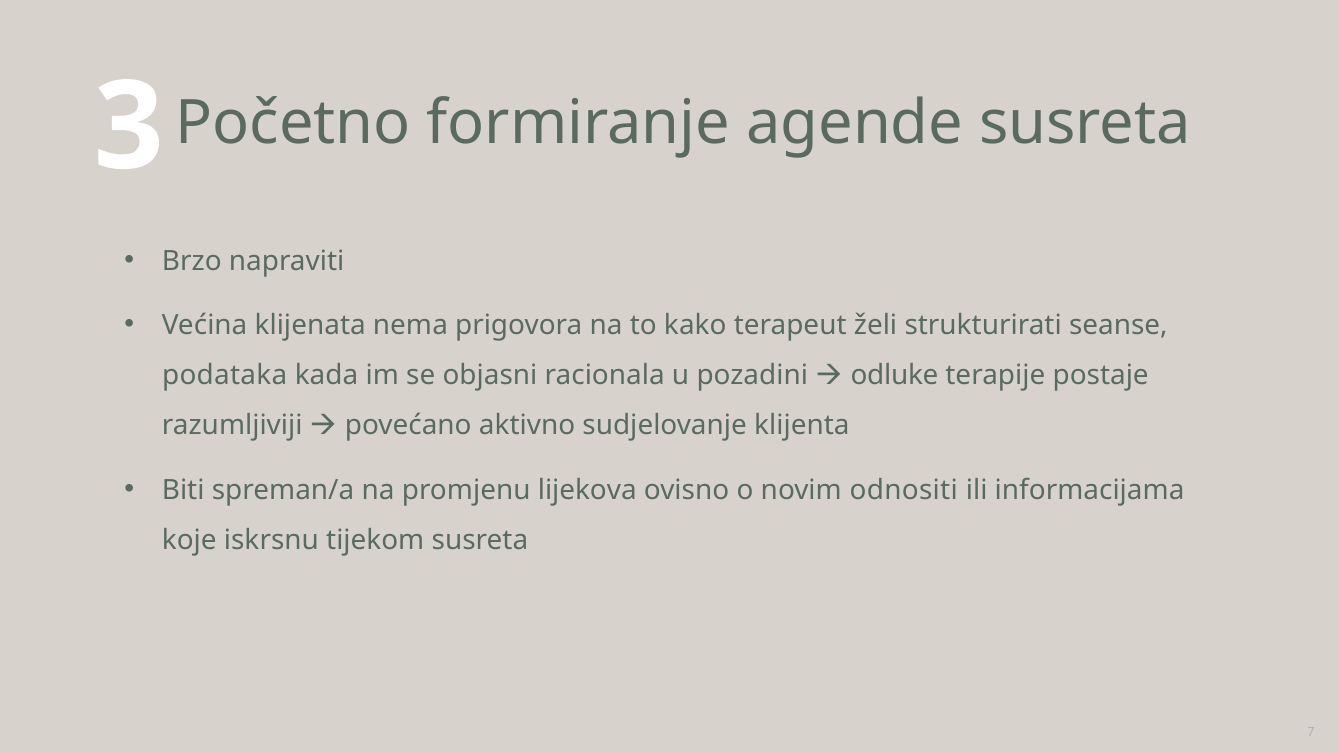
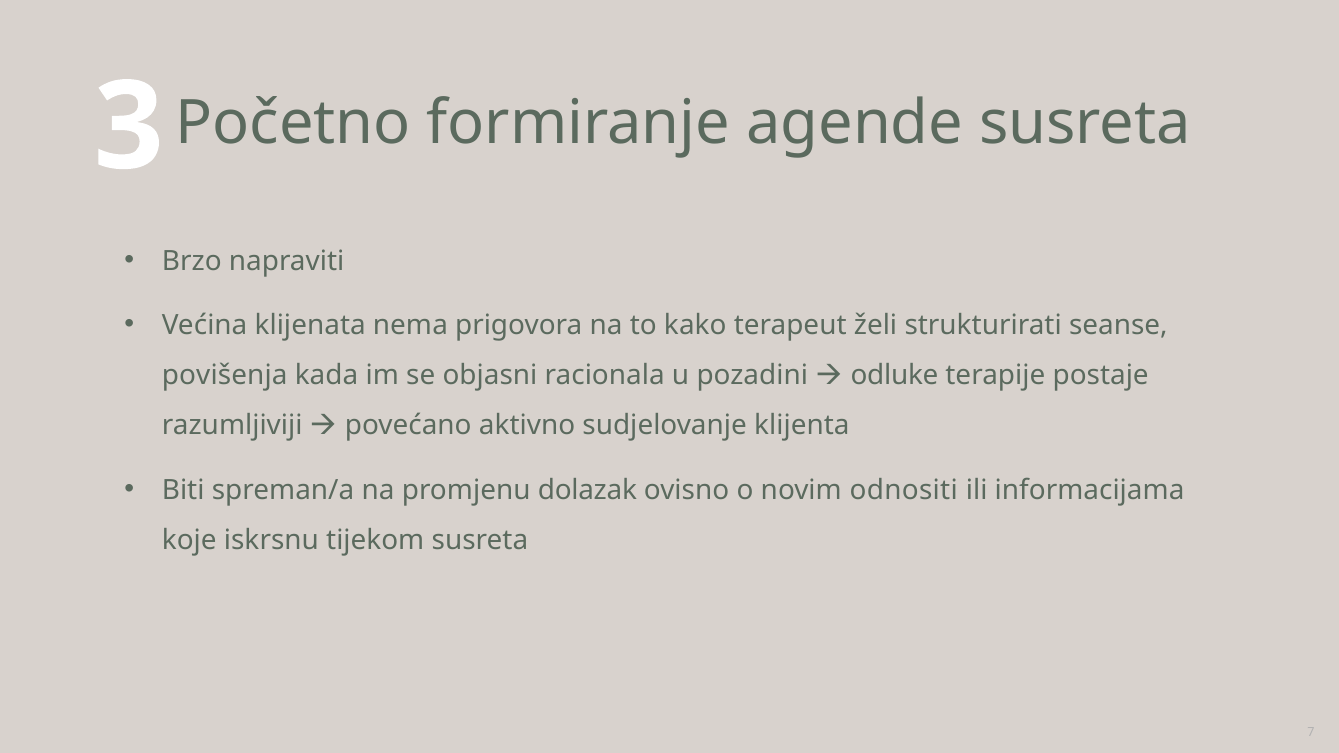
podataka: podataka -> povišenja
lijekova: lijekova -> dolazak
